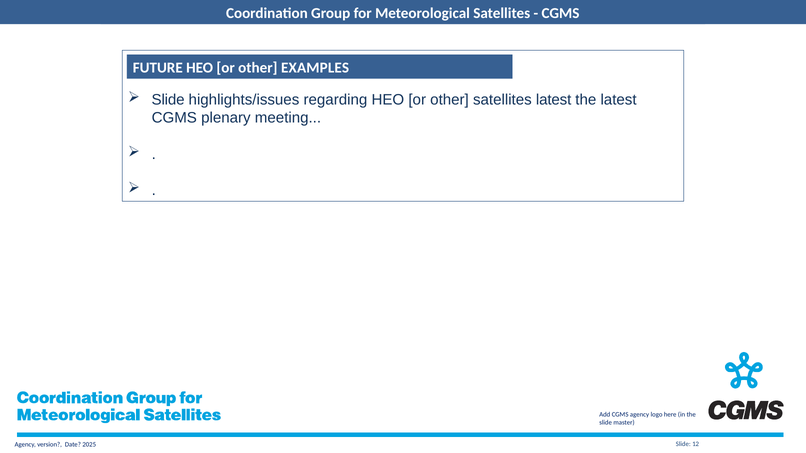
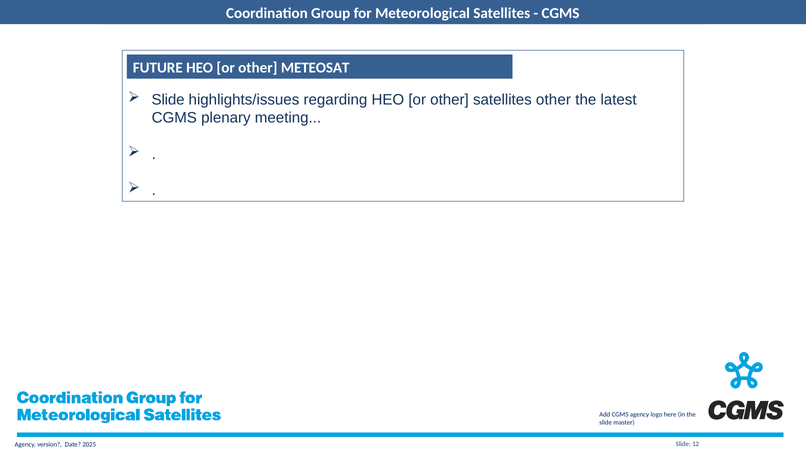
EXAMPLES: EXAMPLES -> METEOSAT
satellites latest: latest -> other
